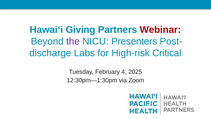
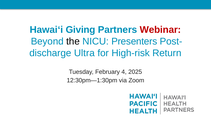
the colour: purple -> black
Labs: Labs -> Ultra
Critical: Critical -> Return
